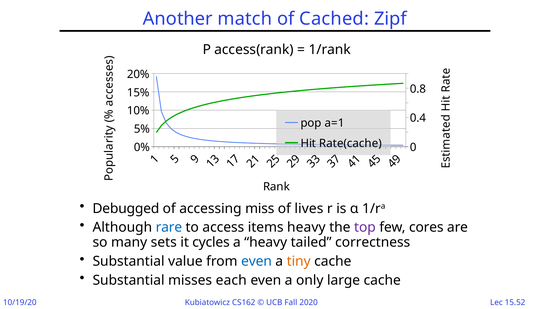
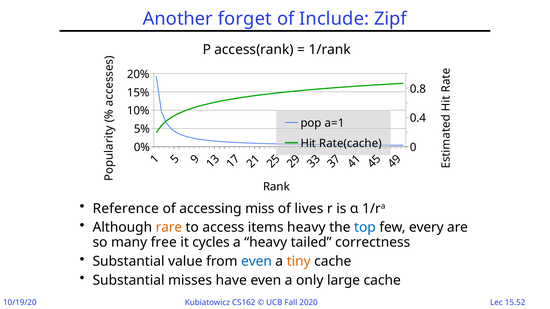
match: match -> forget
Cached: Cached -> Include
Debugged: Debugged -> Reference
rare colour: blue -> orange
top colour: purple -> blue
cores: cores -> every
sets: sets -> free
each: each -> have
